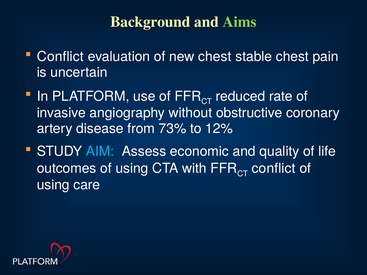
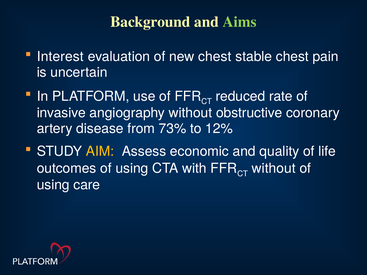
Conflict at (60, 57): Conflict -> Interest
AIM colour: light blue -> yellow
conflict at (274, 168): conflict -> without
